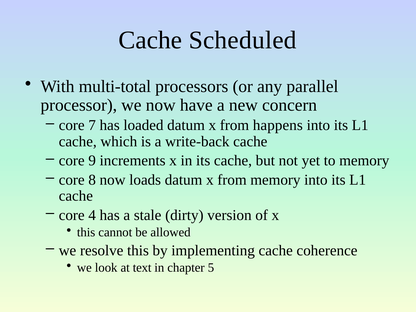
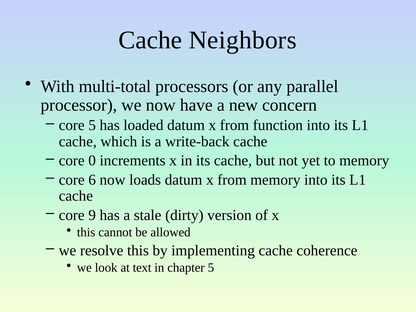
Scheduled: Scheduled -> Neighbors
core 7: 7 -> 5
happens: happens -> function
9: 9 -> 0
8: 8 -> 6
4: 4 -> 9
